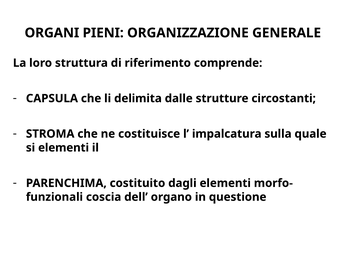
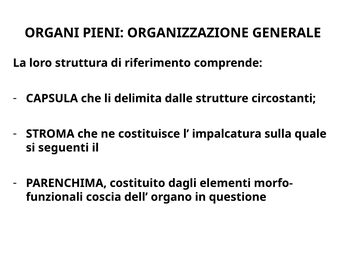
si elementi: elementi -> seguenti
